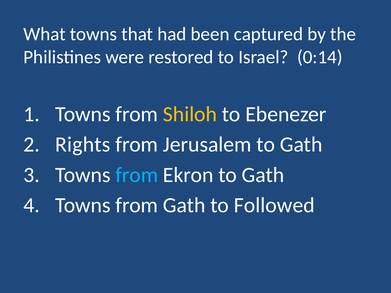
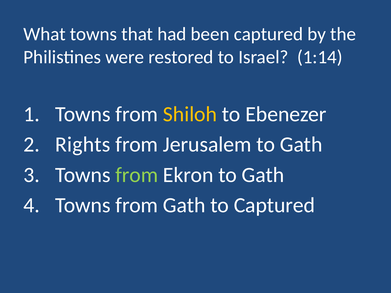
0:14: 0:14 -> 1:14
from at (137, 175) colour: light blue -> light green
to Followed: Followed -> Captured
